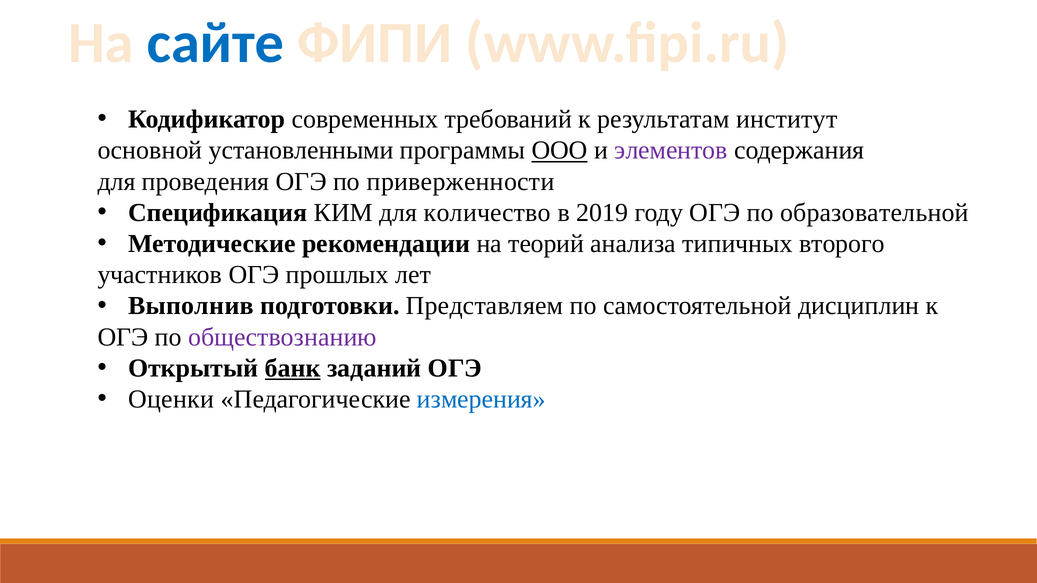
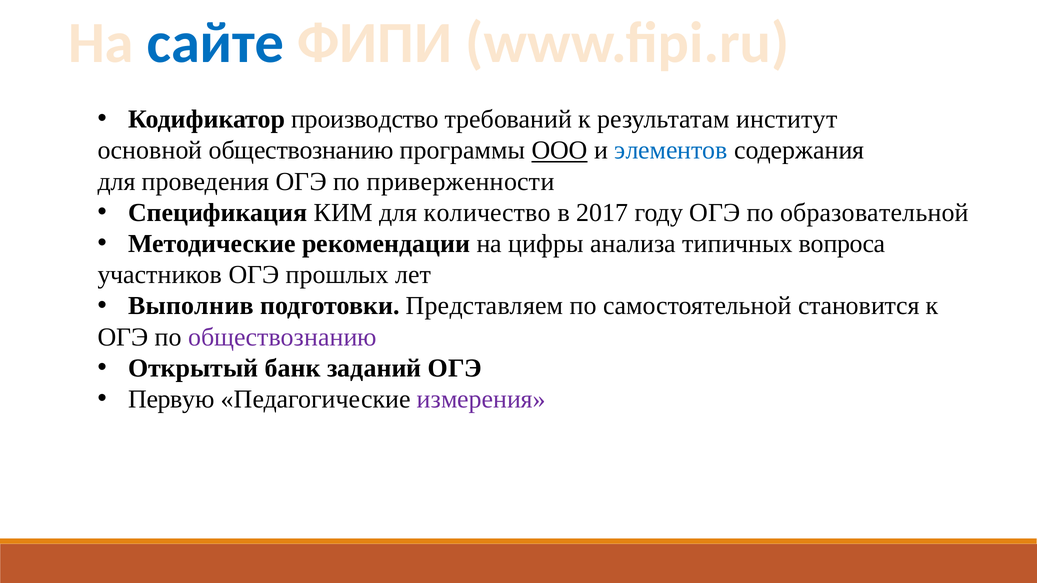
современных: современных -> производство
основной установленными: установленными -> обществознанию
элементов colour: purple -> blue
2019: 2019 -> 2017
теорий: теорий -> цифры
второго: второго -> вопроса
дисциплин: дисциплин -> становится
банк underline: present -> none
Оценки: Оценки -> Первую
измерения colour: blue -> purple
